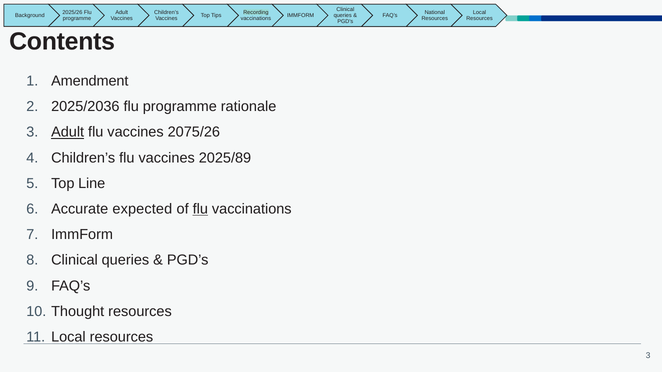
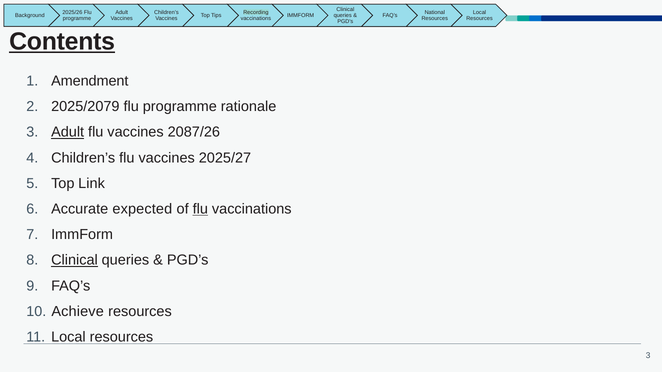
Contents underline: none -> present
2025/2036: 2025/2036 -> 2025/2079
2075/26: 2075/26 -> 2087/26
2025/89: 2025/89 -> 2025/27
Line: Line -> Link
Clinical at (74, 260) underline: none -> present
Thought: Thought -> Achieve
